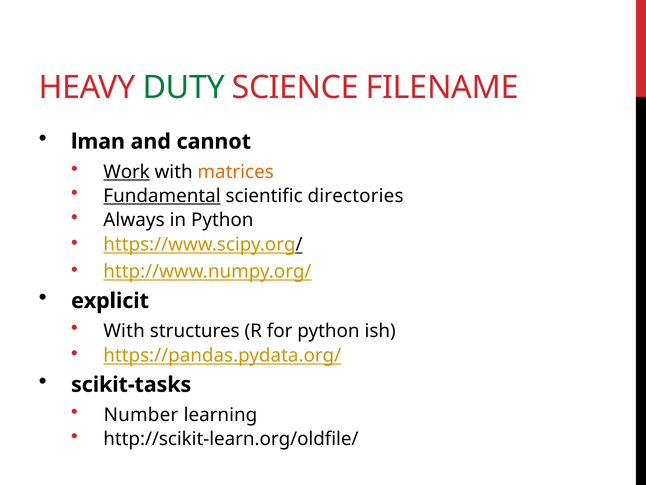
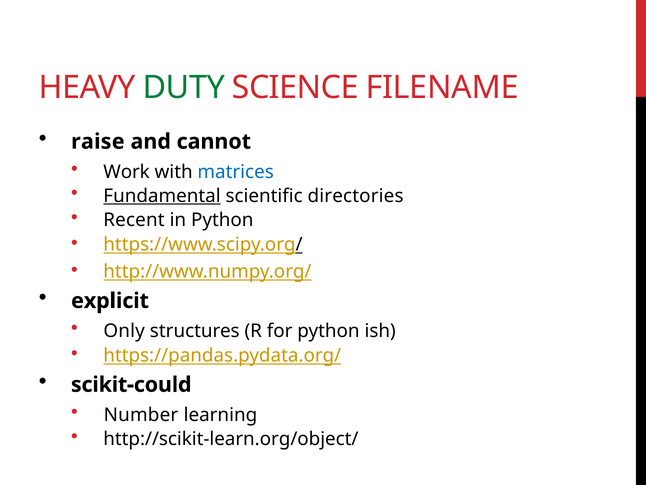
lman: lman -> raise
Work underline: present -> none
matrices colour: orange -> blue
Always: Always -> Recent
With at (124, 331): With -> Only
scikit-tasks: scikit-tasks -> scikit-could
http://scikit-learn.org/oldfile/: http://scikit-learn.org/oldfile/ -> http://scikit-learn.org/object/
